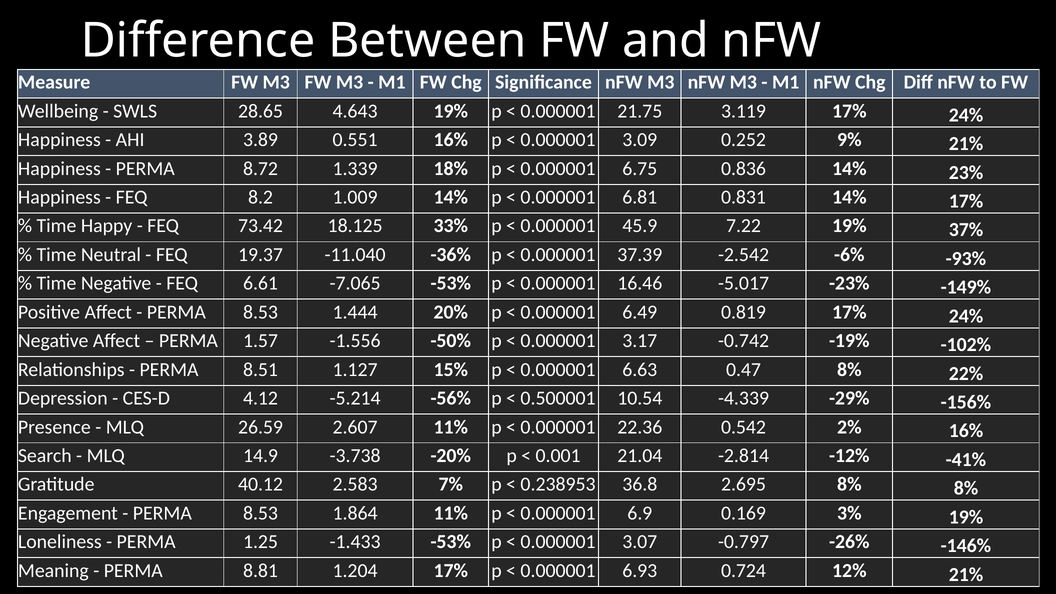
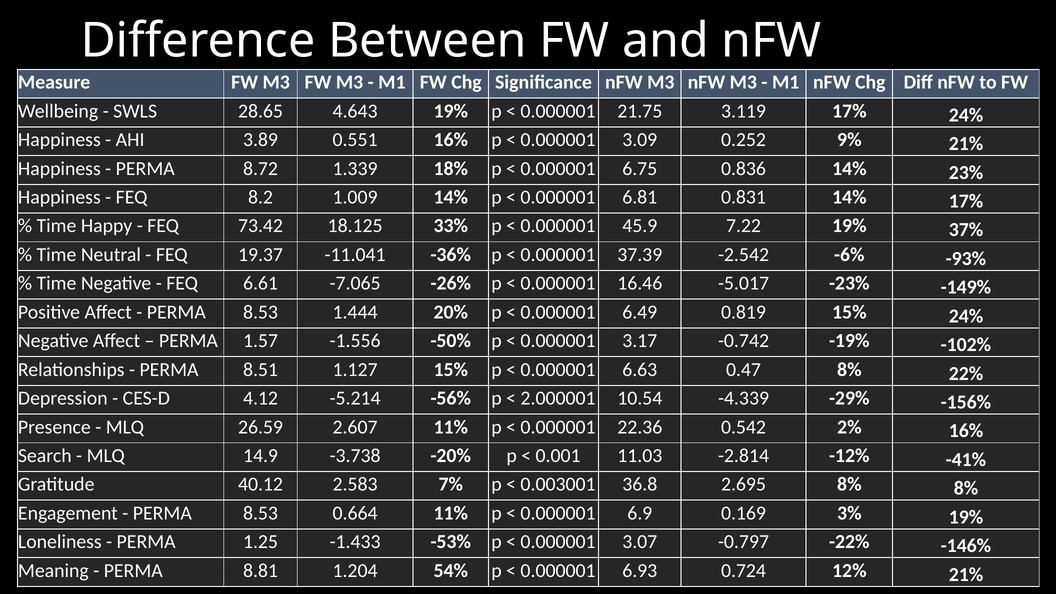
-11.040: -11.040 -> -11.041
-7.065 -53%: -53% -> -26%
0.819 17%: 17% -> 15%
0.500001: 0.500001 -> 2.000001
21.04: 21.04 -> 11.03
0.238953: 0.238953 -> 0.003001
1.864: 1.864 -> 0.664
-26%: -26% -> -22%
1.204 17%: 17% -> 54%
